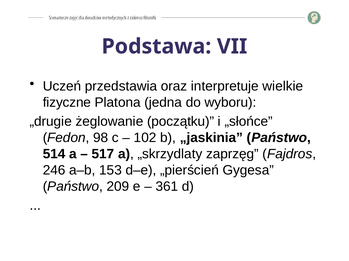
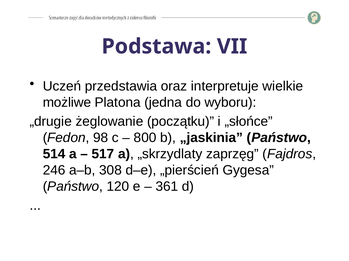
fizyczne: fizyczne -> możliwe
102: 102 -> 800
153: 153 -> 308
209: 209 -> 120
